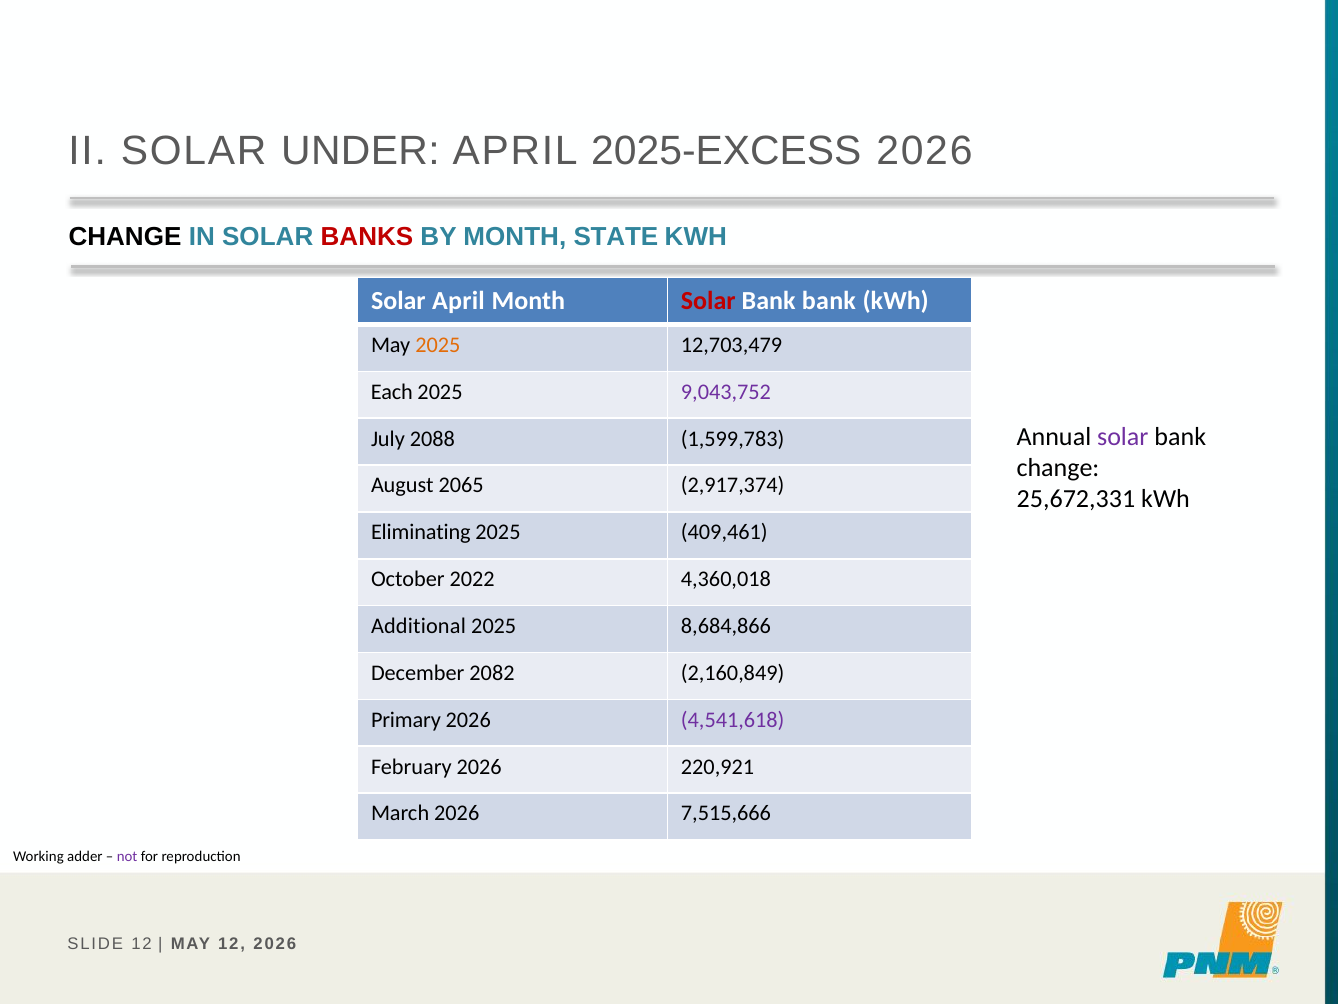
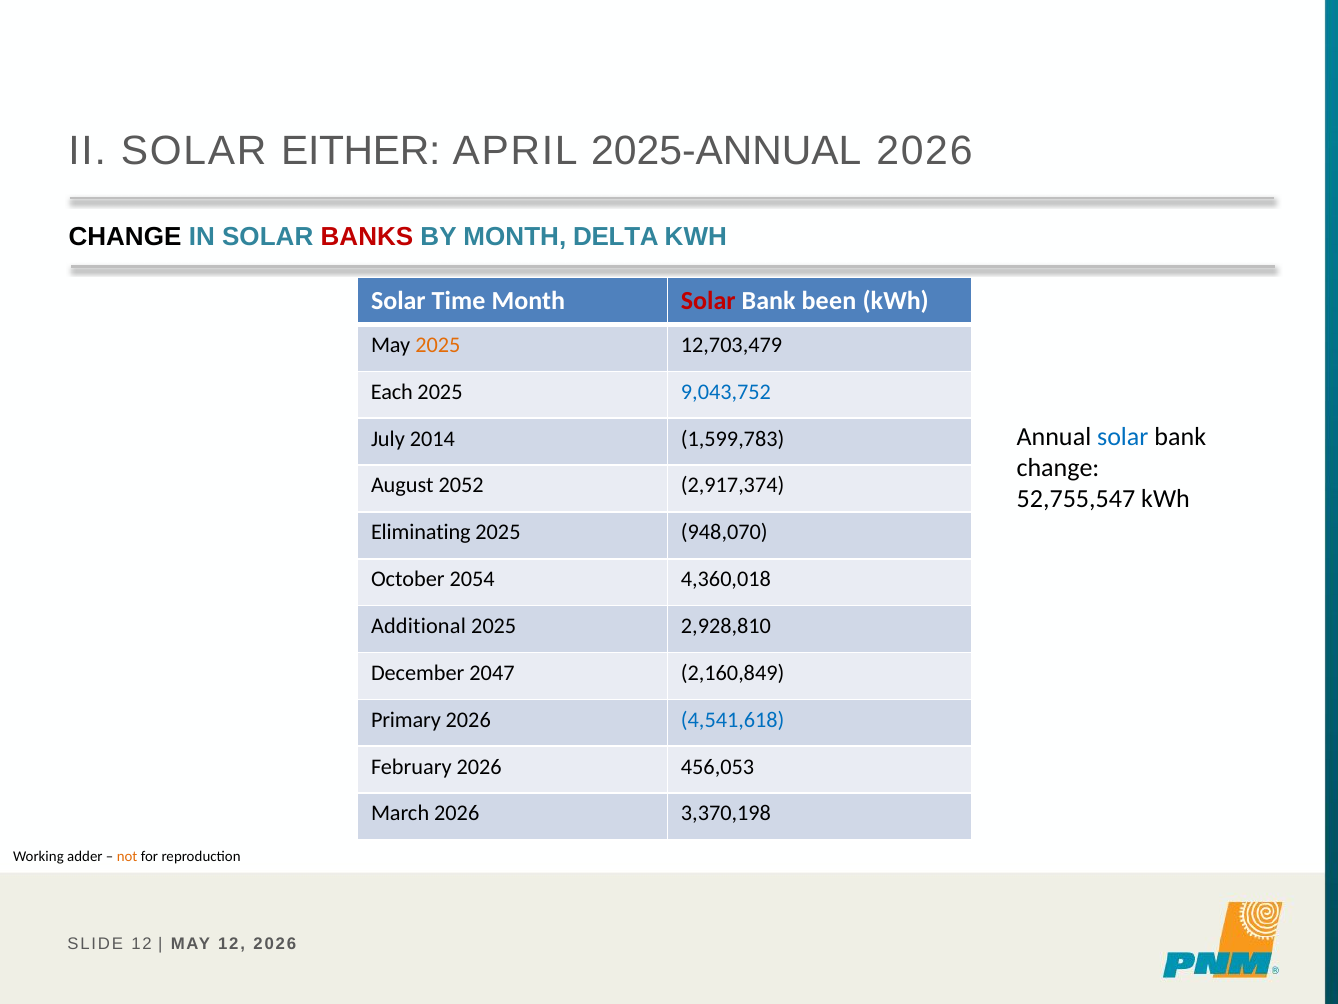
UNDER: UNDER -> EITHER
2025-EXCESS: 2025-EXCESS -> 2025-ANNUAL
STATE: STATE -> DELTA
Solar April: April -> Time
Bank bank: bank -> been
9,043,752 colour: purple -> blue
solar at (1123, 437) colour: purple -> blue
2088: 2088 -> 2014
2065: 2065 -> 2052
25,672,331: 25,672,331 -> 52,755,547
409,461: 409,461 -> 948,070
2022: 2022 -> 2054
8,684,866: 8,684,866 -> 2,928,810
2082: 2082 -> 2047
4,541,618 colour: purple -> blue
220,921: 220,921 -> 456,053
7,515,666: 7,515,666 -> 3,370,198
not colour: purple -> orange
